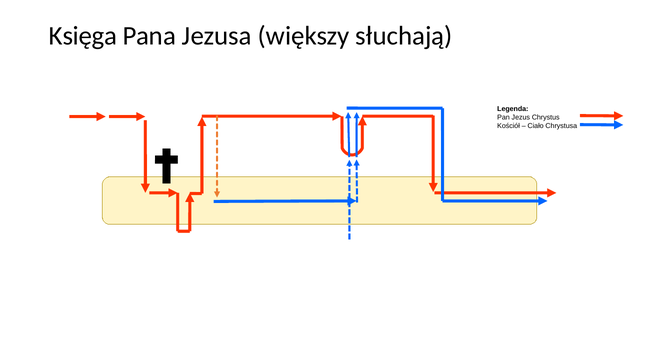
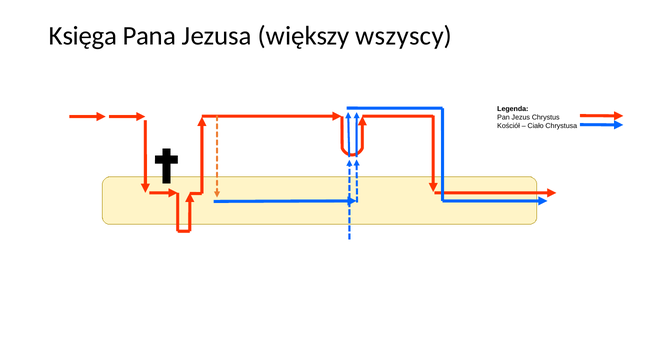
słuchają: słuchają -> wszyscy
